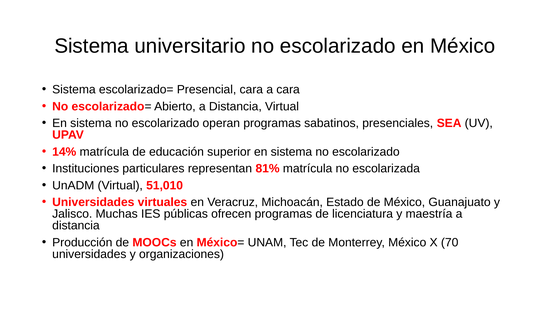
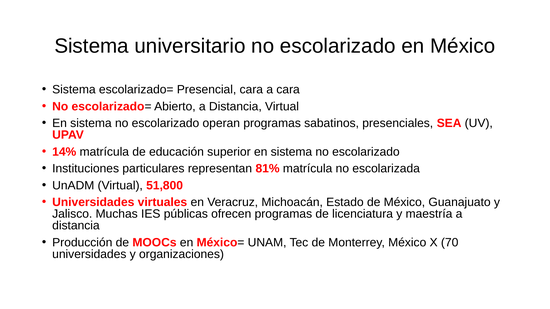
51,010: 51,010 -> 51,800
